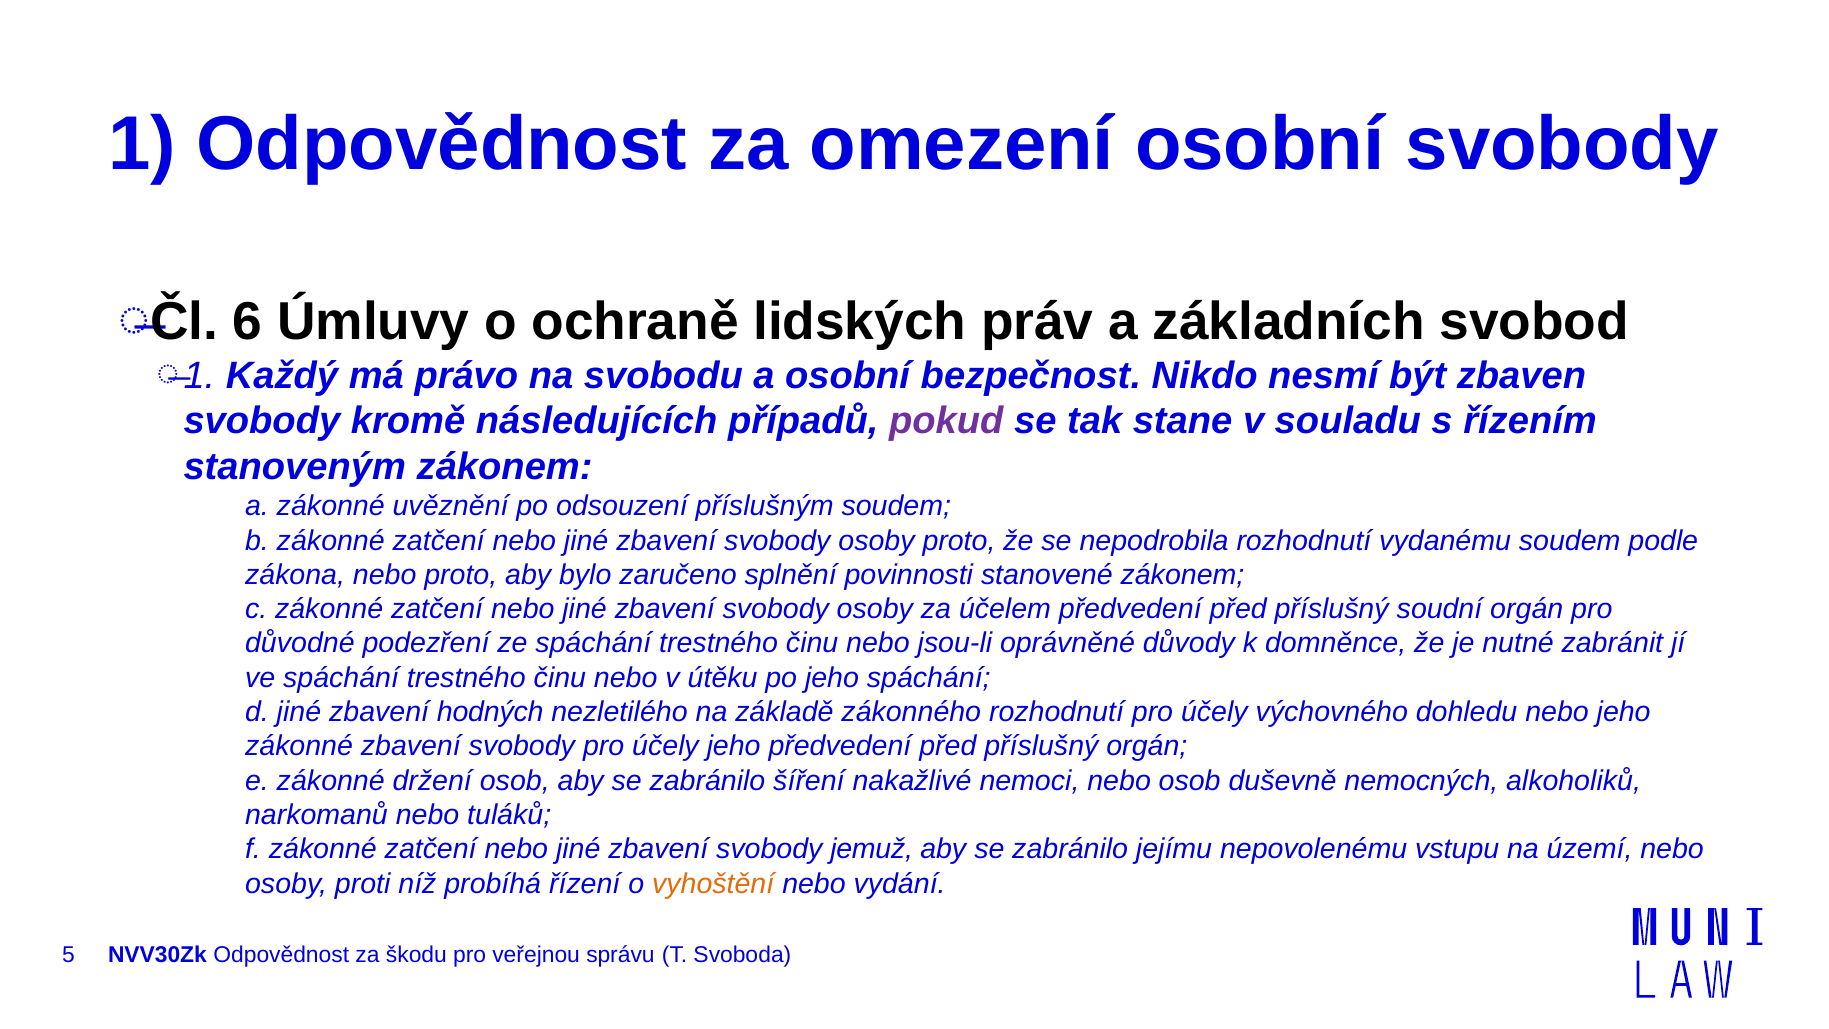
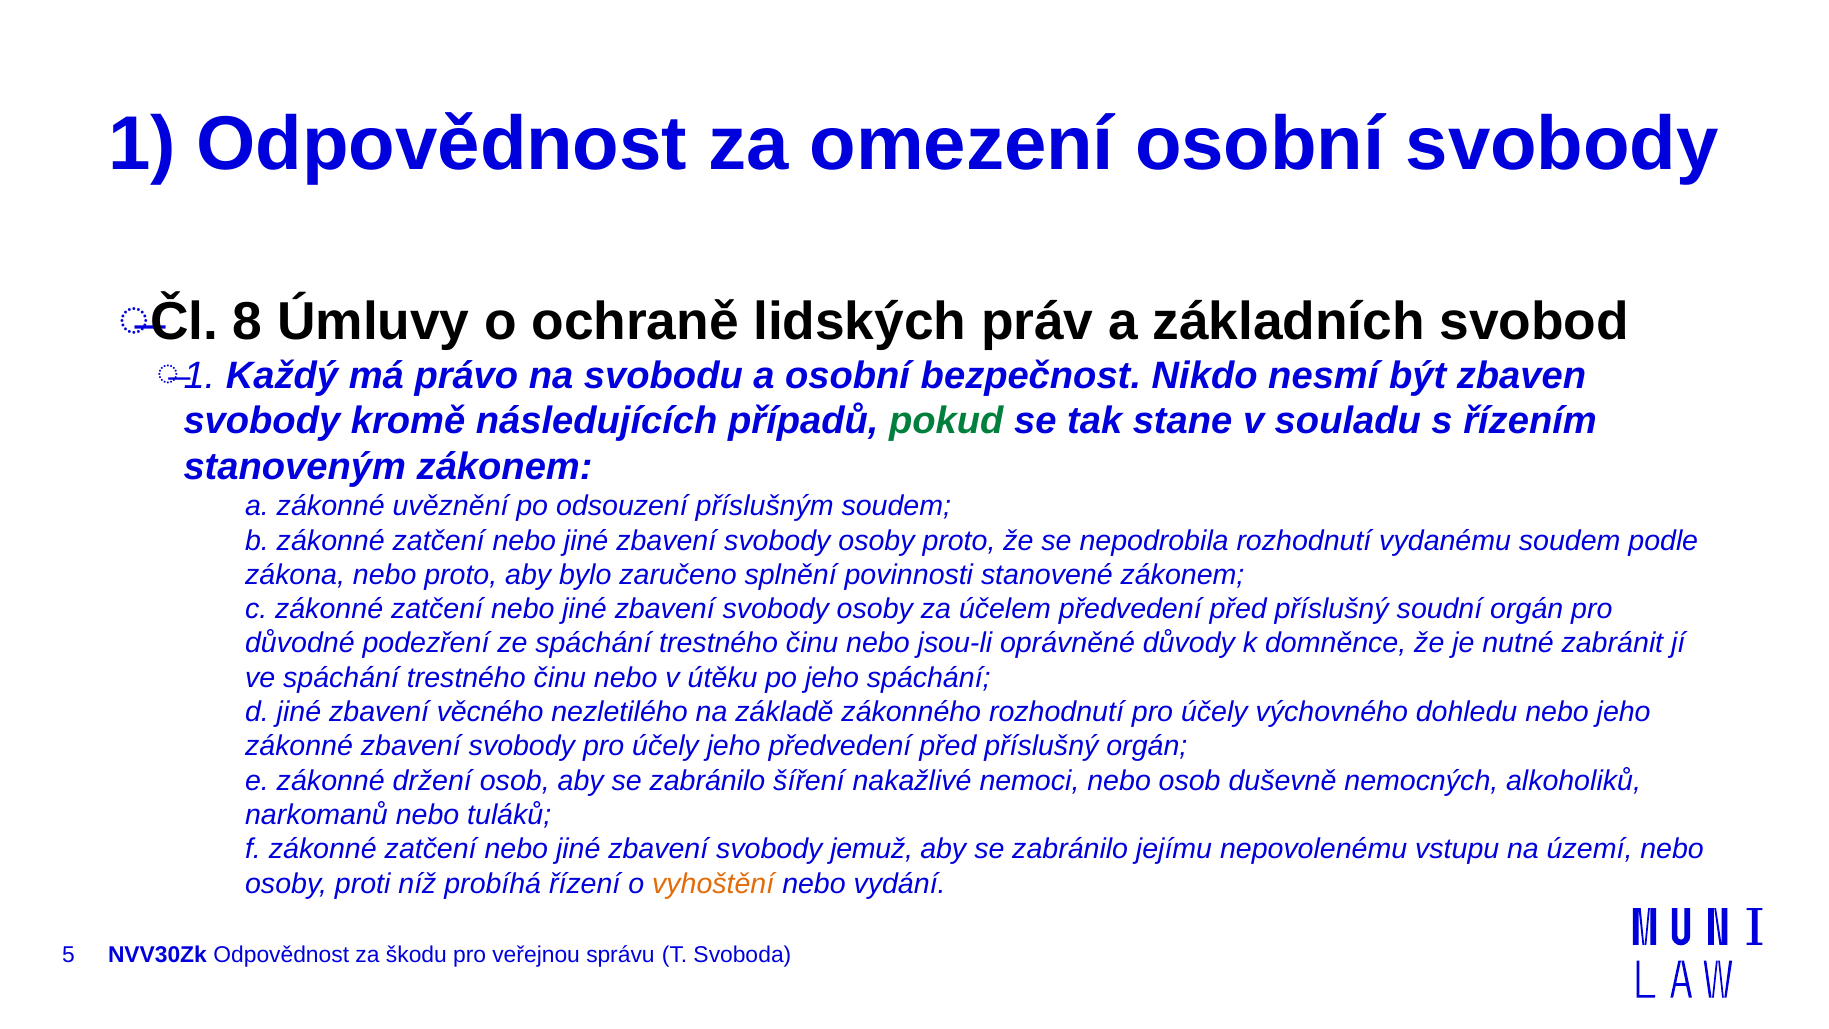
6: 6 -> 8
pokud colour: purple -> green
hodných: hodných -> věcného
